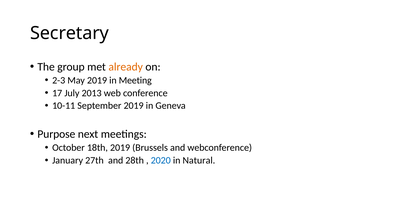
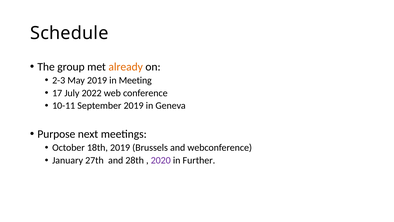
Secretary: Secretary -> Schedule
2013: 2013 -> 2022
2020 colour: blue -> purple
Natural: Natural -> Further
